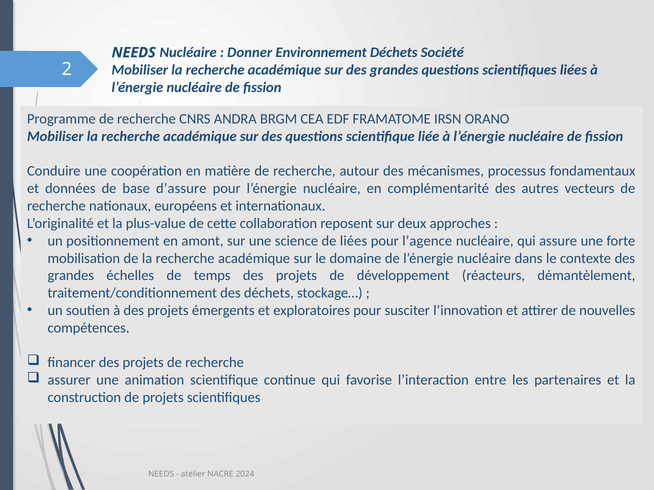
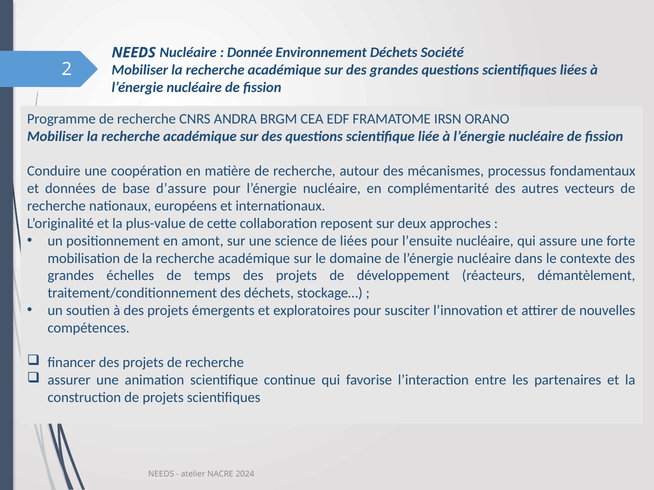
Donner: Donner -> Donnée
l’agence: l’agence -> l’ensuite
